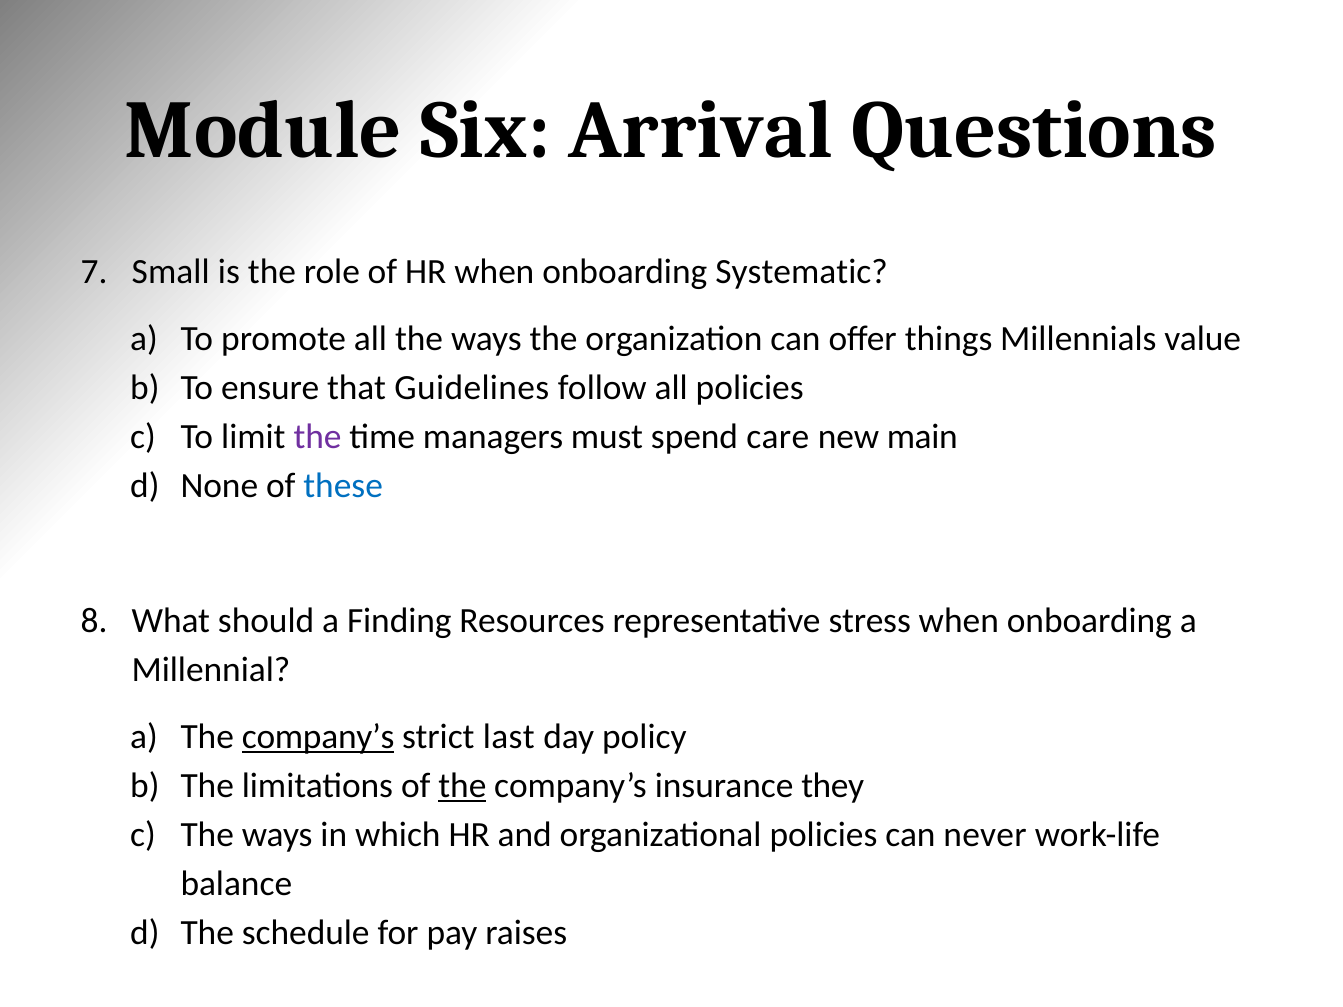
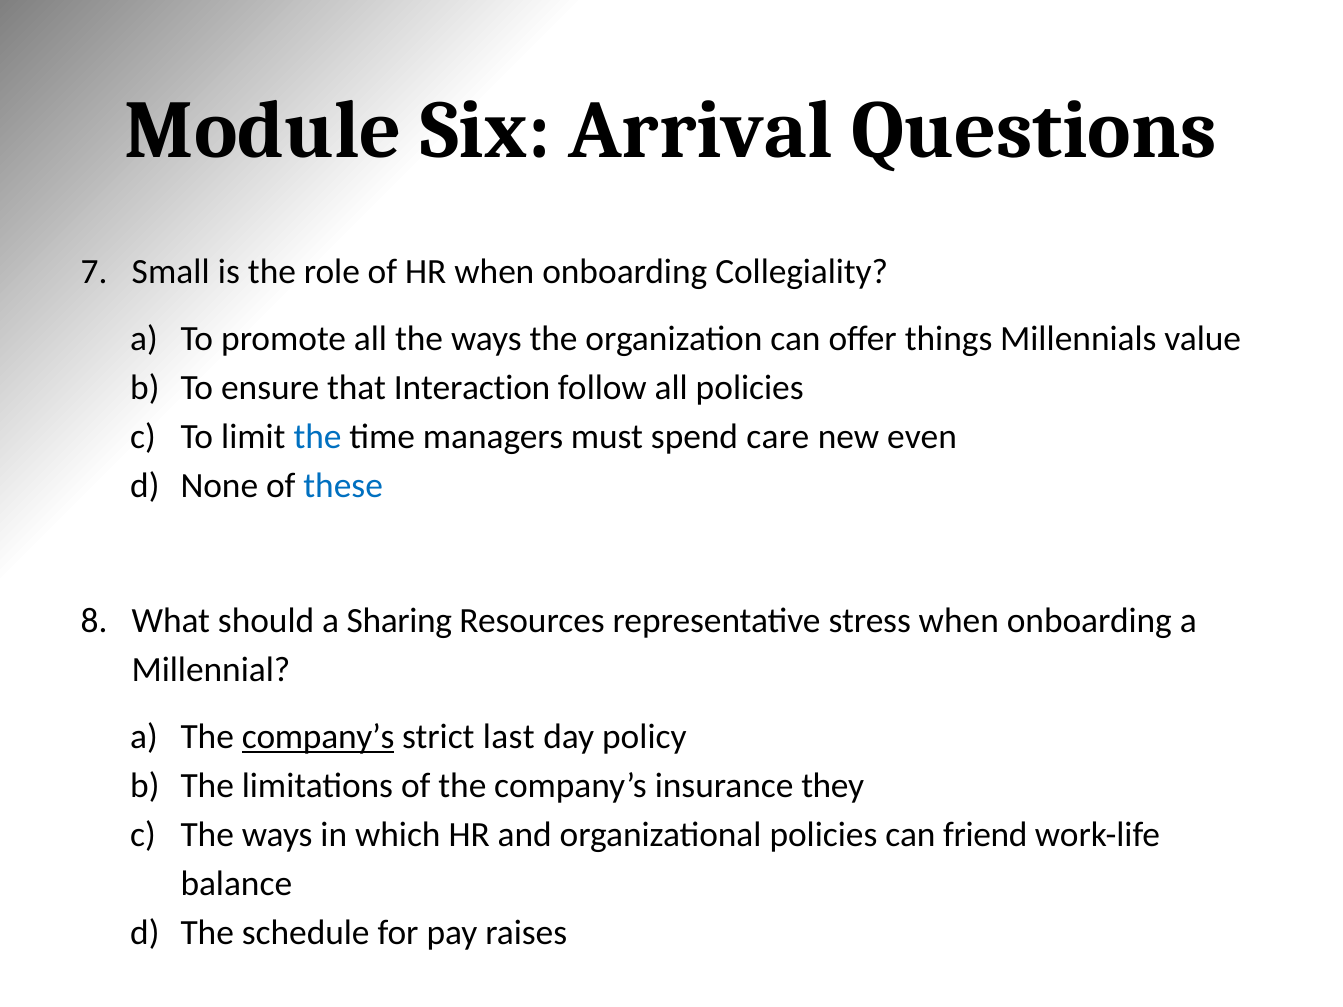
Systematic: Systematic -> Collegiality
Guidelines: Guidelines -> Interaction
the at (318, 437) colour: purple -> blue
main: main -> even
Finding: Finding -> Sharing
the at (462, 786) underline: present -> none
never: never -> friend
